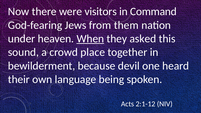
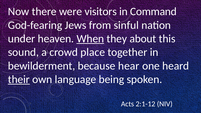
them: them -> sinful
asked: asked -> about
devil: devil -> hear
their underline: none -> present
